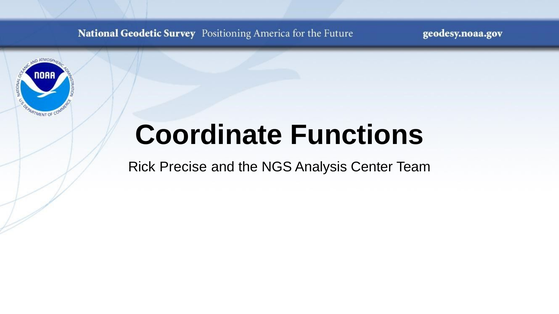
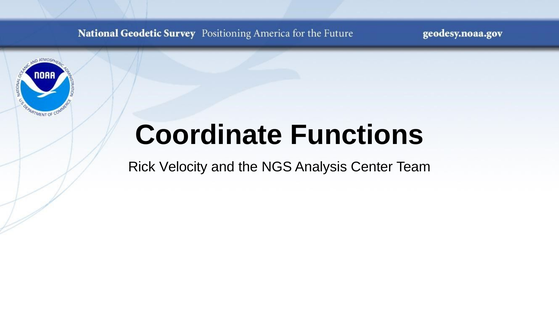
Precise: Precise -> Velocity
